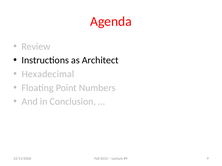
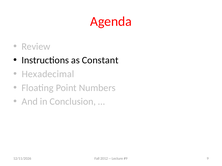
Architect: Architect -> Constant
